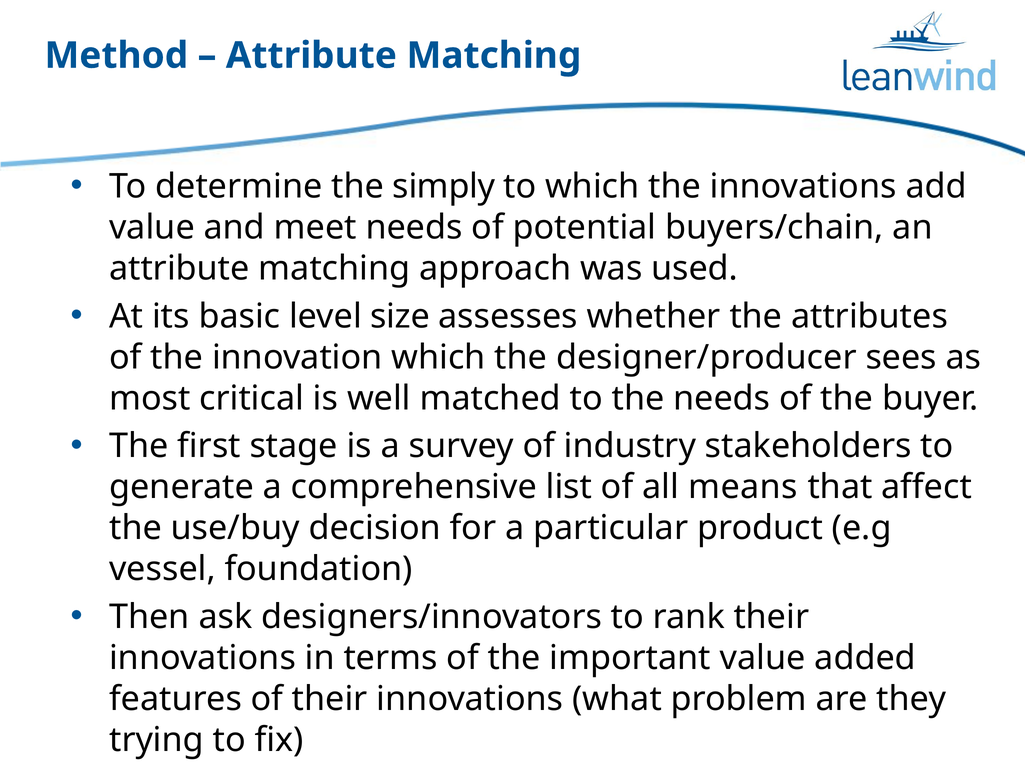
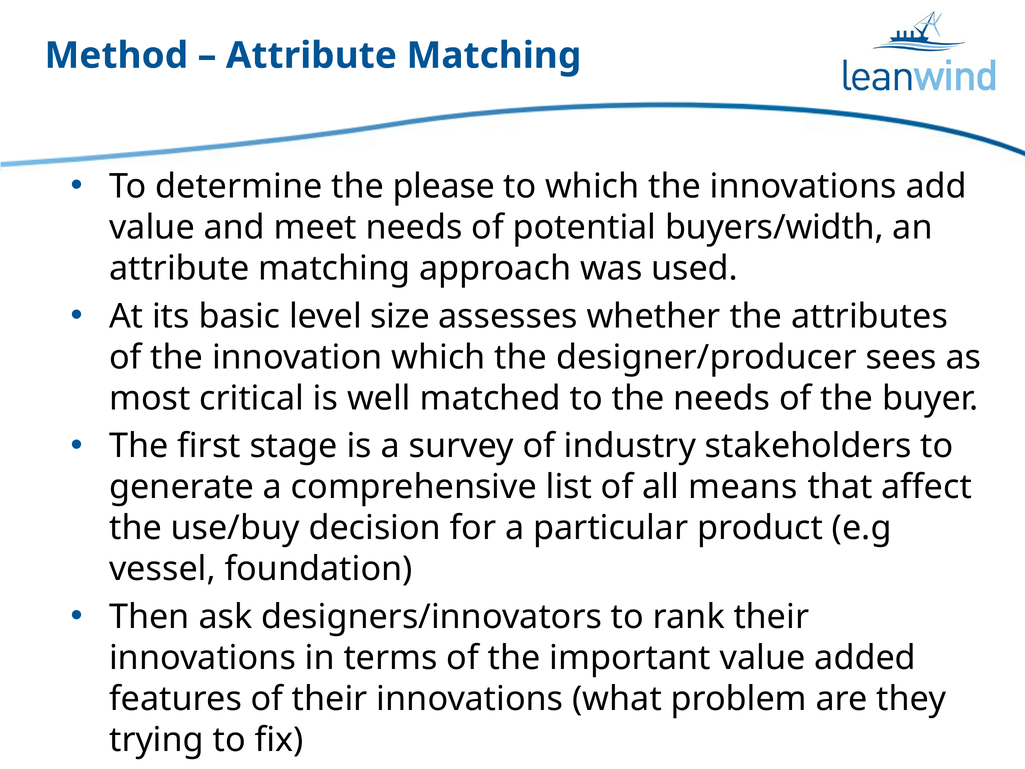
simply: simply -> please
buyers/chain: buyers/chain -> buyers/width
